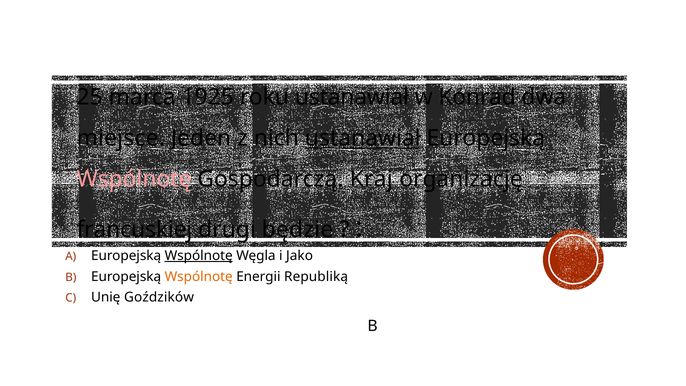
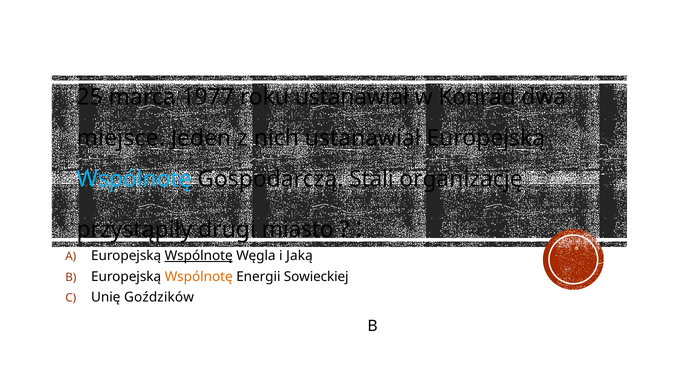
1925: 1925 -> 1977
ustanawiał at (363, 138) underline: present -> none
Wspólnotę at (134, 179) colour: pink -> light blue
Kraj: Kraj -> Stali
francuskiej: francuskiej -> przystąpiły
będzie: będzie -> miasto
Jako: Jako -> Jaką
Republiką: Republiką -> Sowieckiej
